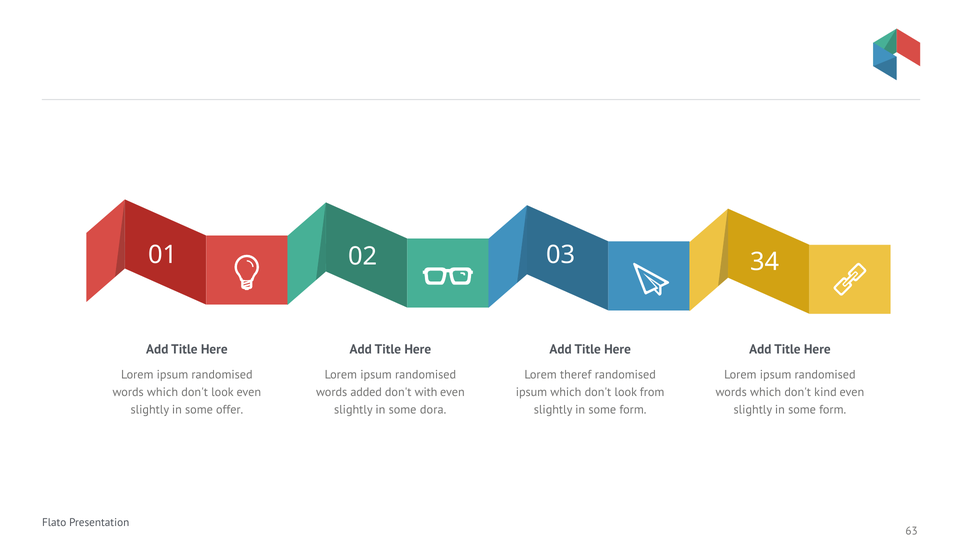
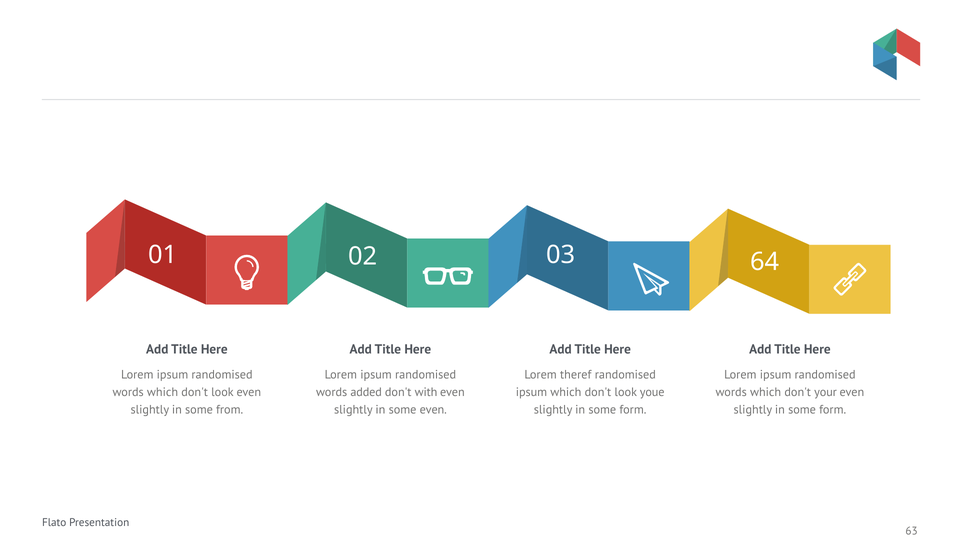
34: 34 -> 64
from: from -> youe
kind: kind -> your
offer: offer -> from
some dora: dora -> even
